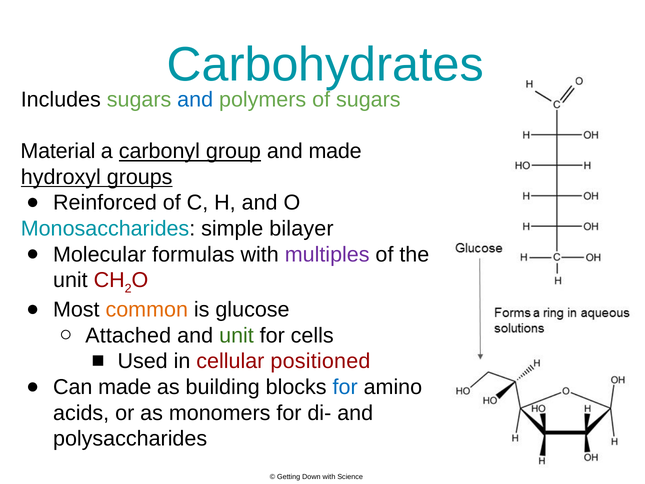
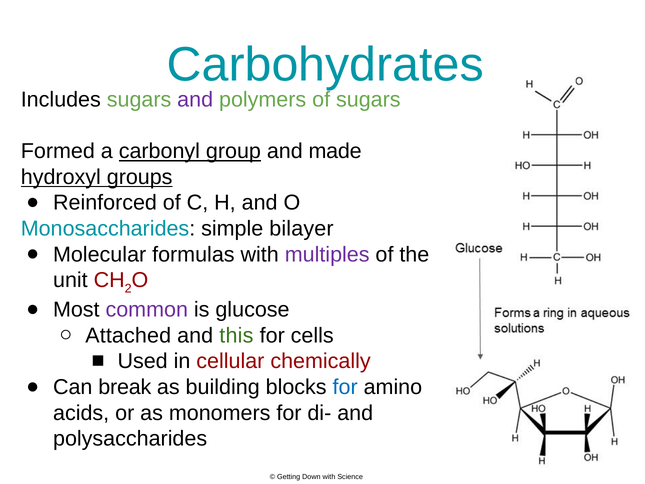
and at (195, 100) colour: blue -> purple
Material: Material -> Formed
common colour: orange -> purple
and unit: unit -> this
positioned: positioned -> chemically
Can made: made -> break
